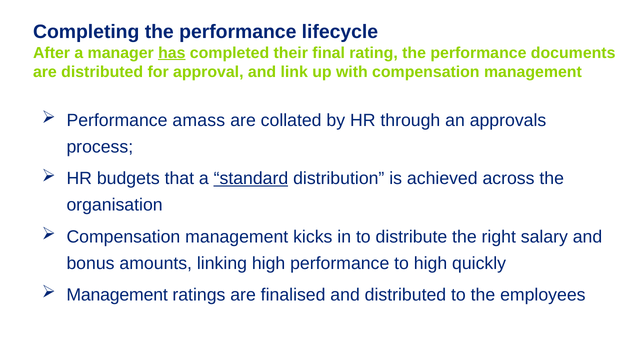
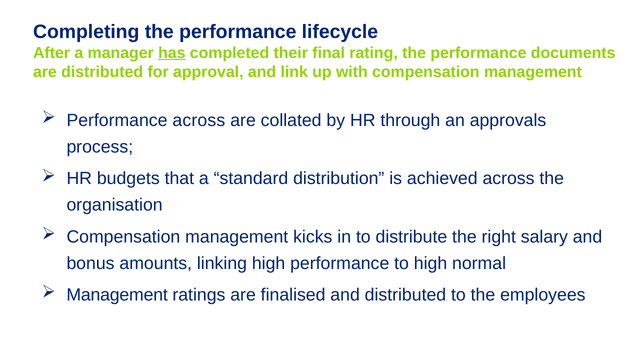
Performance amass: amass -> across
standard underline: present -> none
quickly: quickly -> normal
